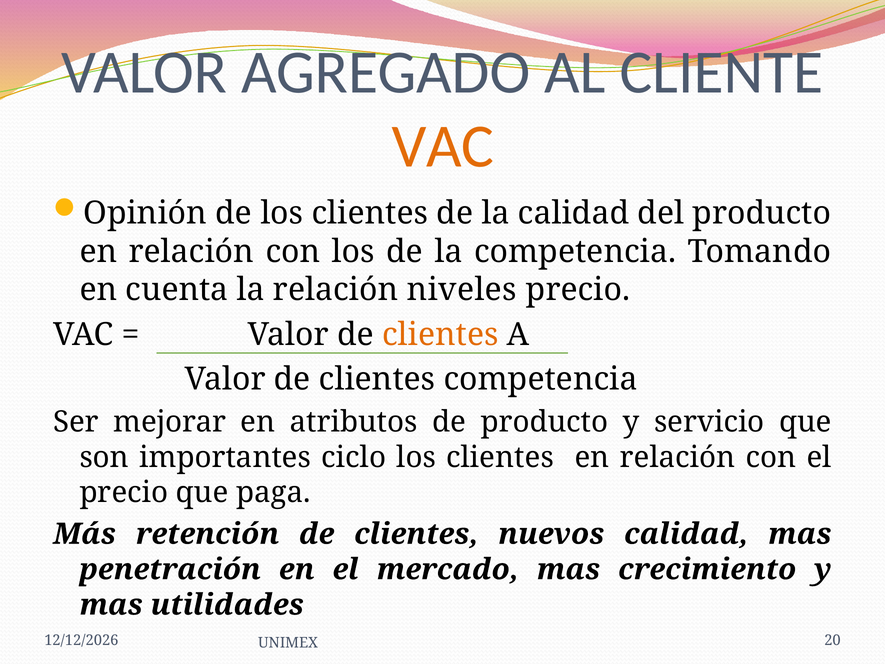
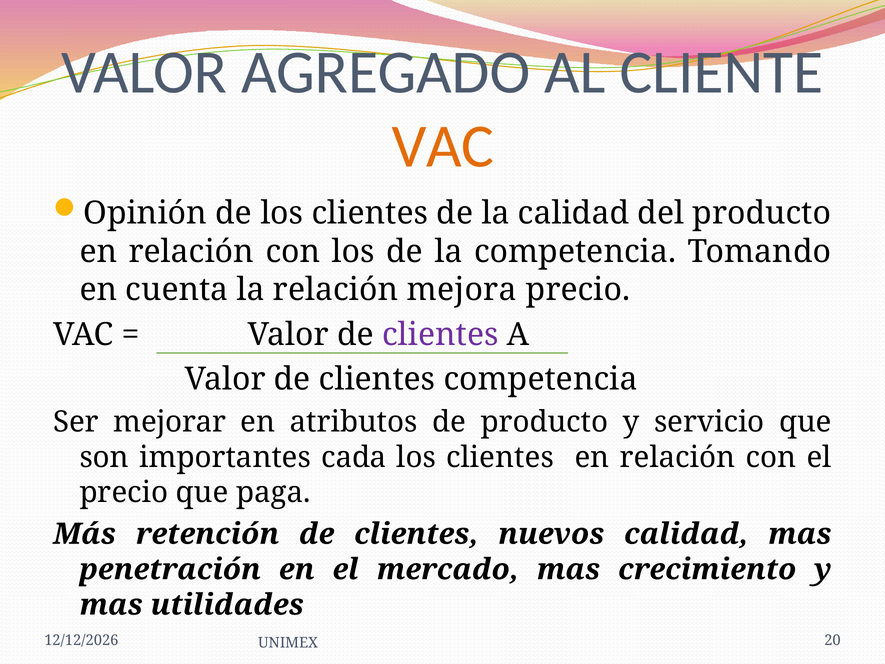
niveles: niveles -> mejora
clientes at (440, 334) colour: orange -> purple
ciclo: ciclo -> cada
